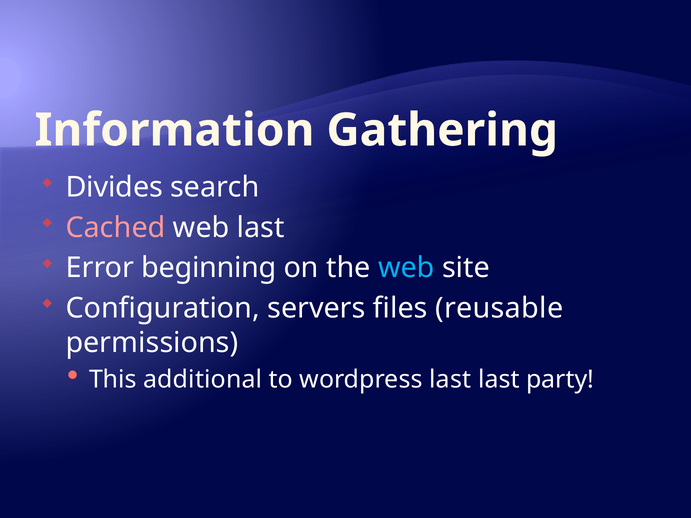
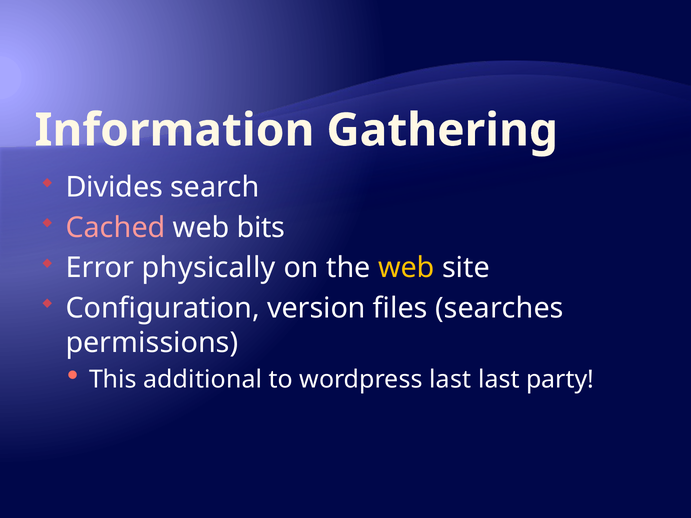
web last: last -> bits
beginning: beginning -> physically
web at (406, 268) colour: light blue -> yellow
servers: servers -> version
reusable: reusable -> searches
